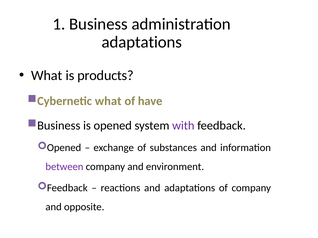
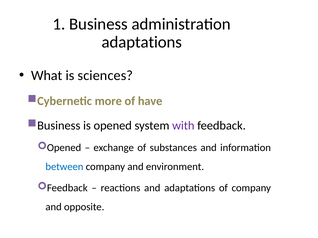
products: products -> sciences
Cybernetic what: what -> more
between colour: purple -> blue
